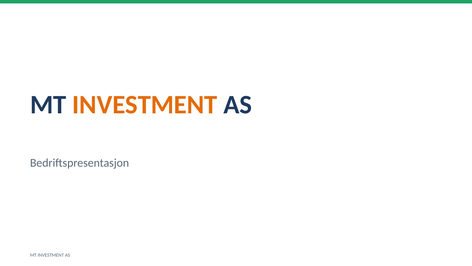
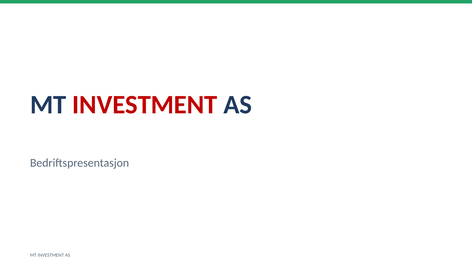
INVESTMENT at (145, 105) colour: orange -> red
